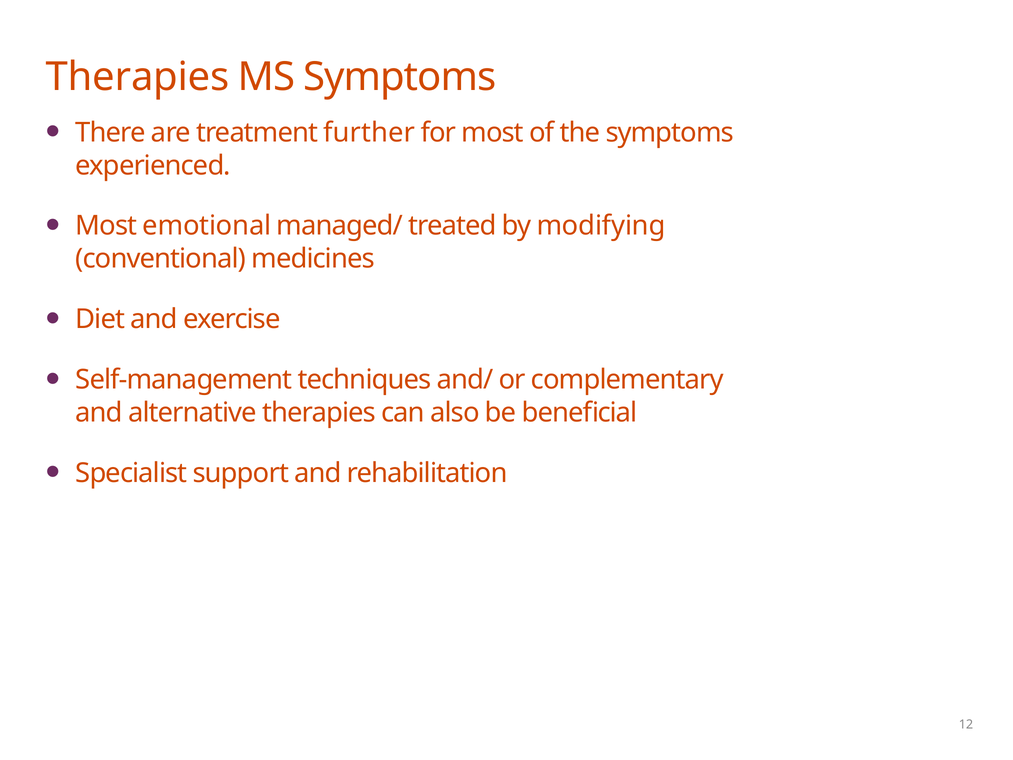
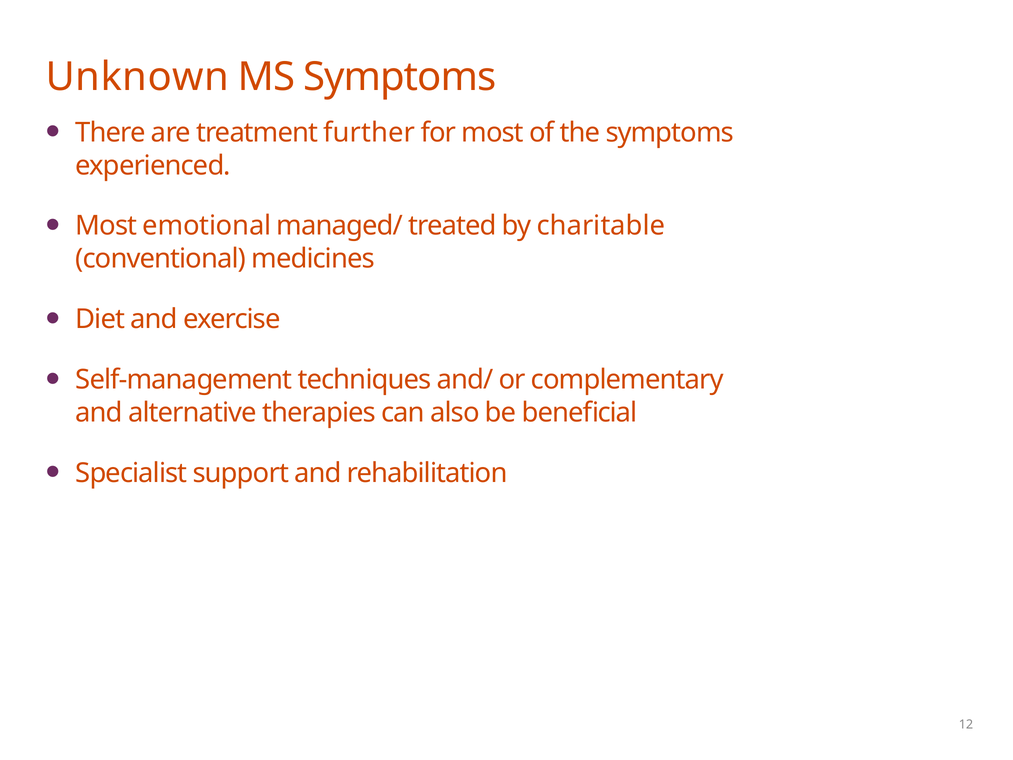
Therapies at (138, 77): Therapies -> Unknown
modifying: modifying -> charitable
